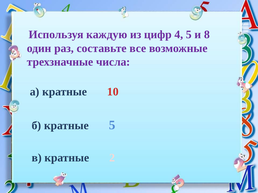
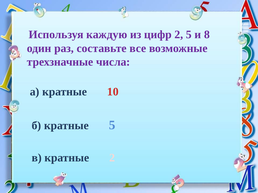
цифр 4: 4 -> 2
